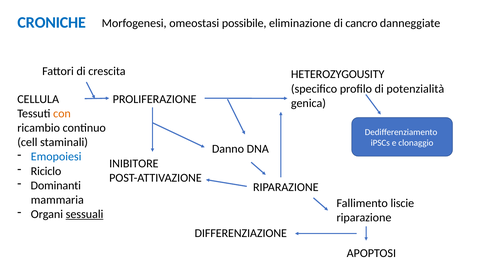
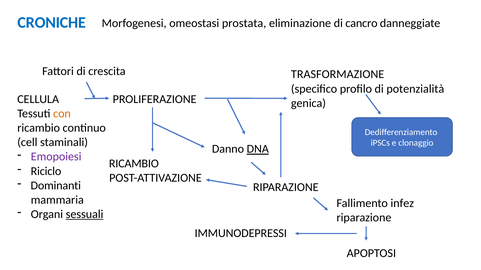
possibile: possibile -> prostata
HETEROZYGOUSITY: HETEROZYGOUSITY -> TRASFORMAZIONE
DNA underline: none -> present
Emopoiesi colour: blue -> purple
INIBITORE at (134, 164): INIBITORE -> RICAMBIO
liscie: liscie -> infez
DIFFERENZIAZIONE: DIFFERENZIAZIONE -> IMMUNODEPRESSI
